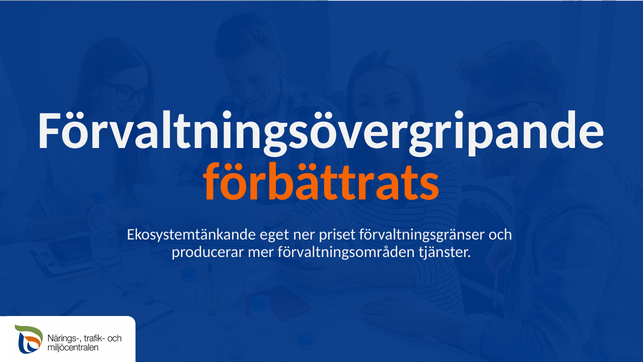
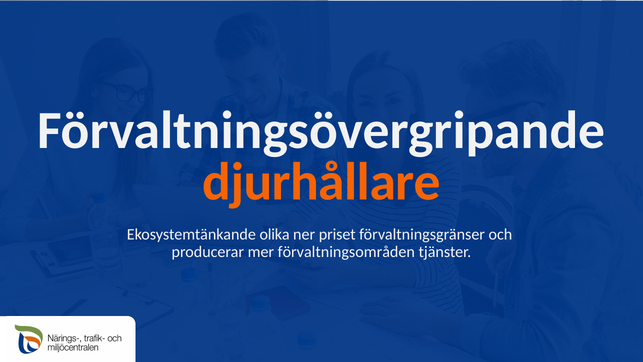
förbättrats: förbättrats -> djurhållare
eget: eget -> olika
